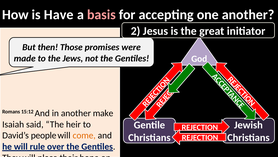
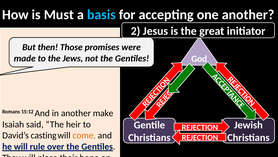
Have: Have -> Must
basis colour: pink -> light blue
people: people -> casting
